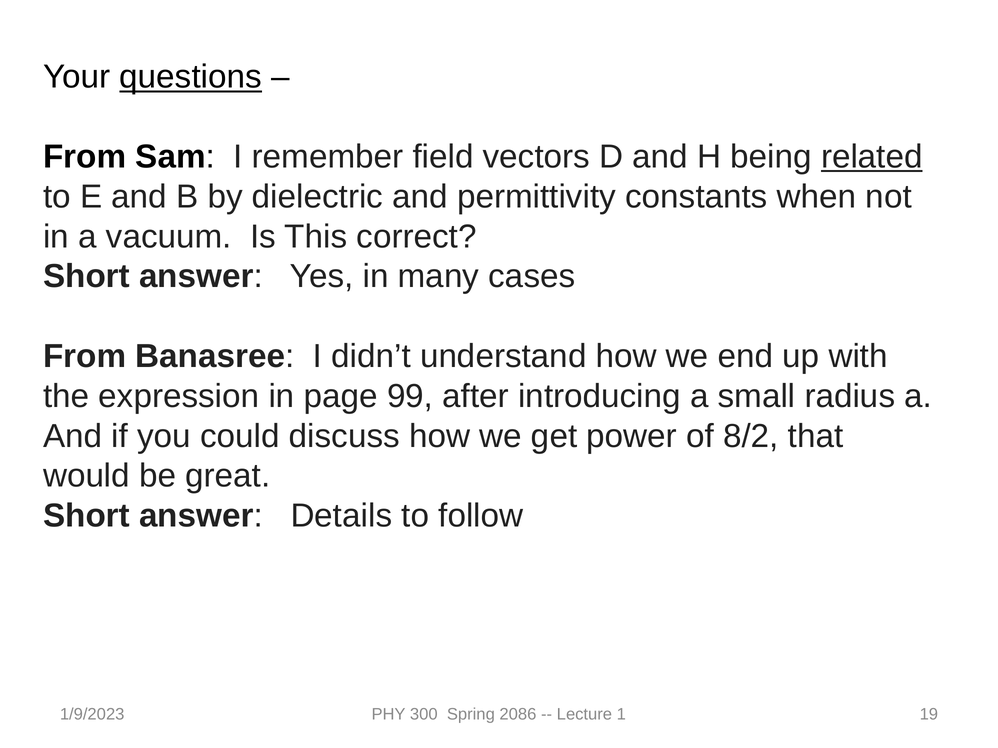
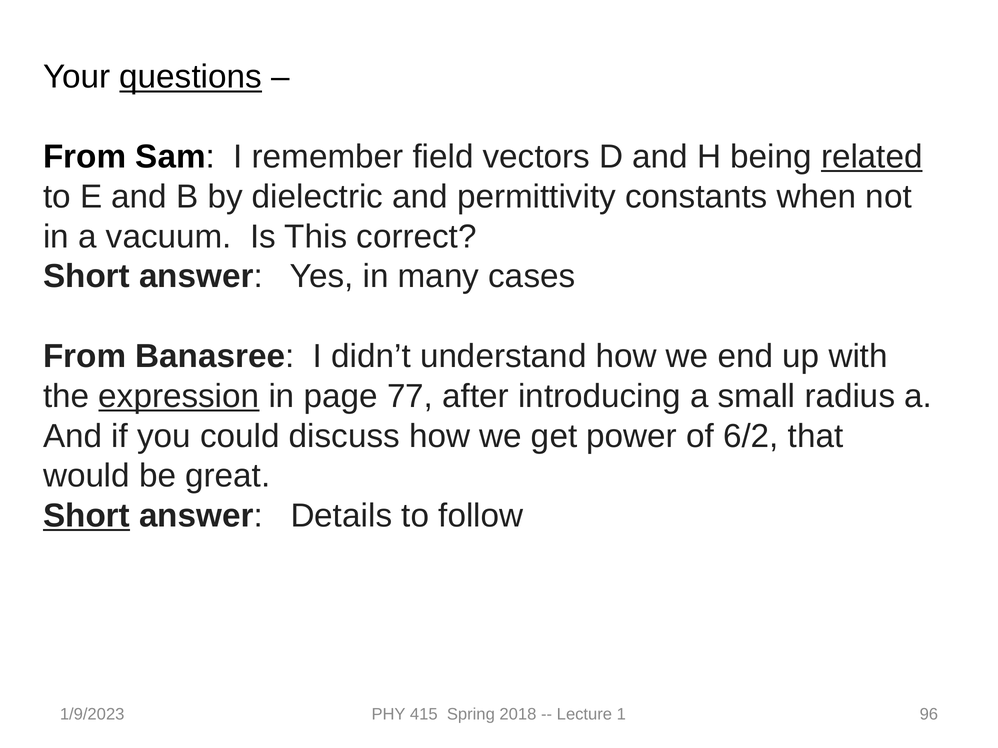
expression underline: none -> present
99: 99 -> 77
8/2: 8/2 -> 6/2
Short at (86, 516) underline: none -> present
300: 300 -> 415
2086: 2086 -> 2018
19: 19 -> 96
